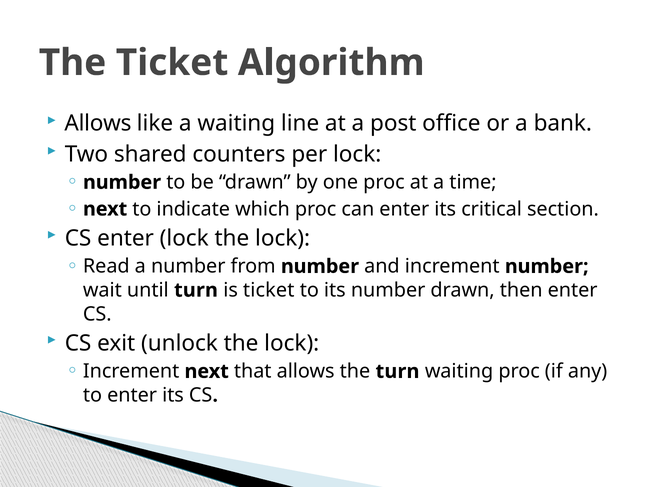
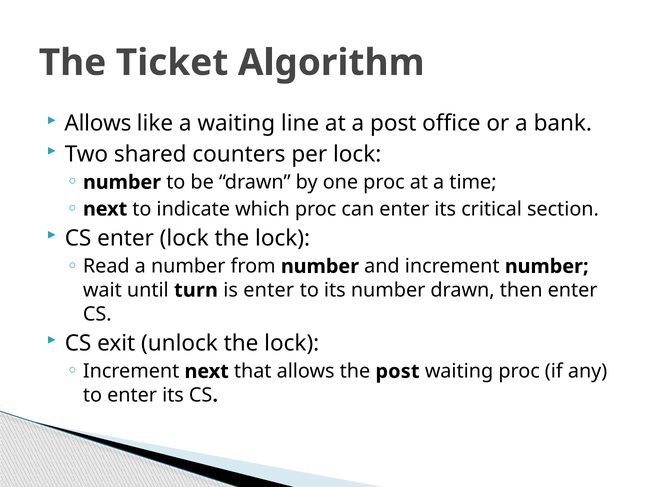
is ticket: ticket -> enter
the turn: turn -> post
